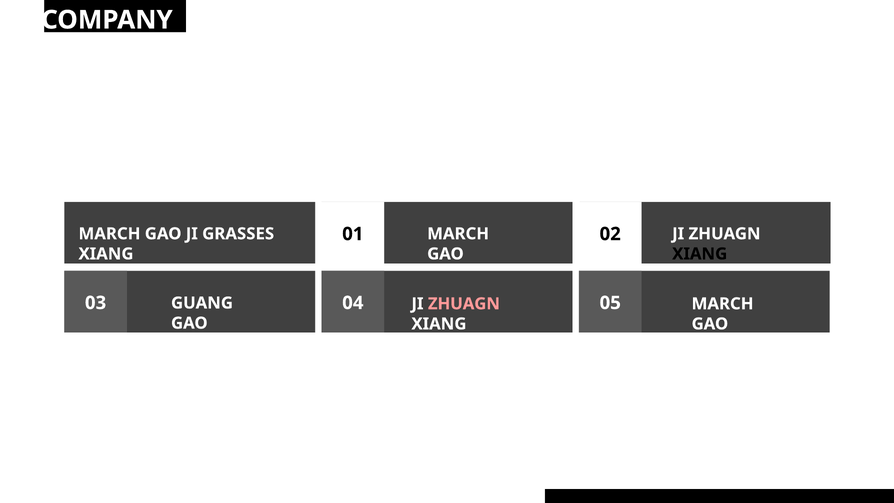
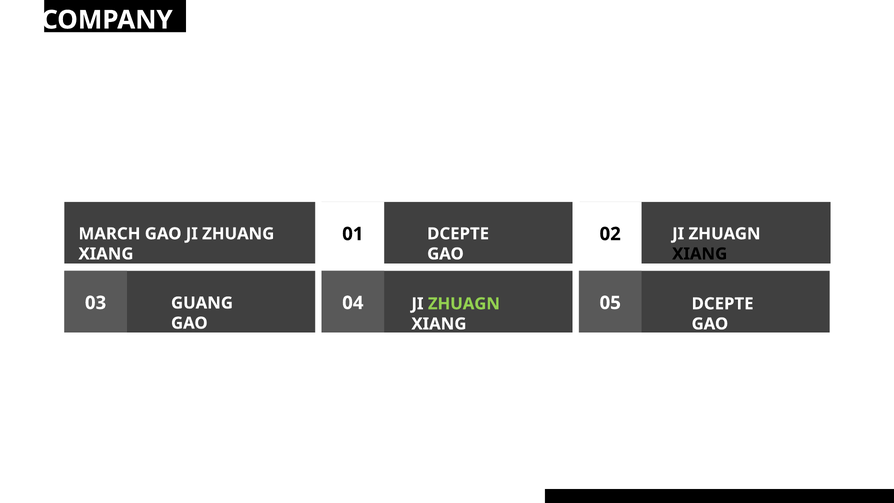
GRASSES: GRASSES -> ZHUANG
01 MARCH: MARCH -> DCEPTE
ZHUAGN at (464, 304) colour: pink -> light green
05 MARCH: MARCH -> DCEPTE
